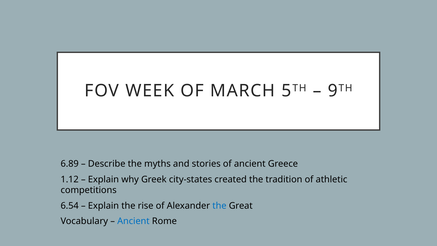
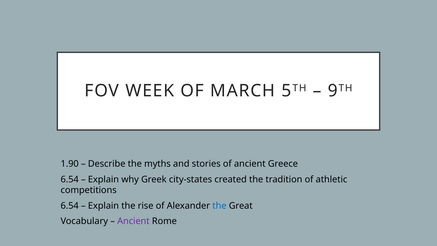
6.89: 6.89 -> 1.90
1.12 at (70, 179): 1.12 -> 6.54
Ancient at (133, 221) colour: blue -> purple
